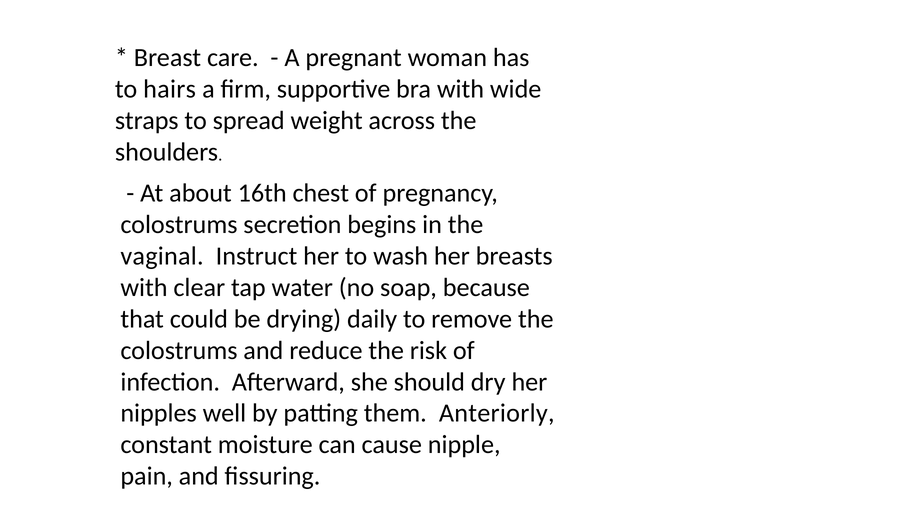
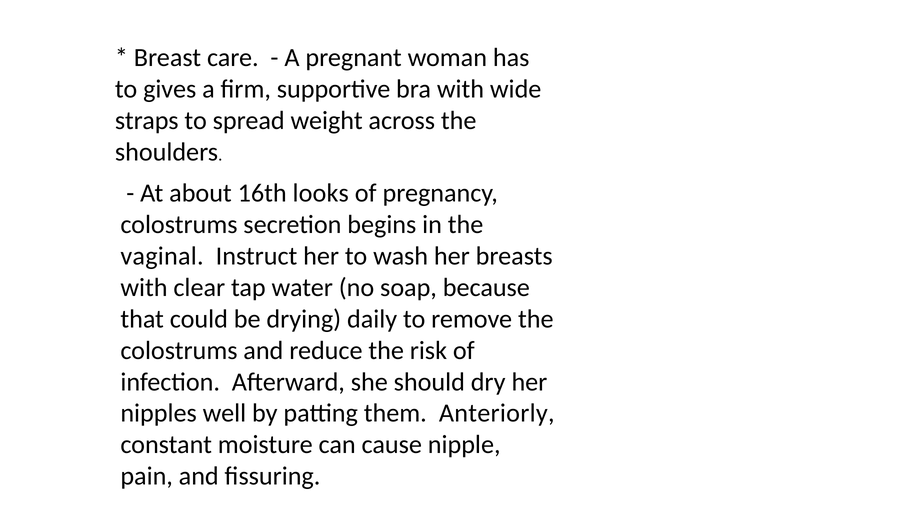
hairs: hairs -> gives
chest: chest -> looks
